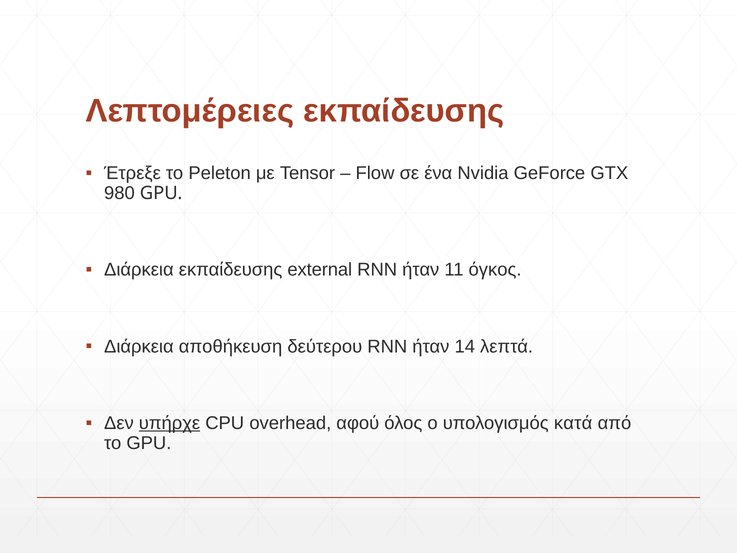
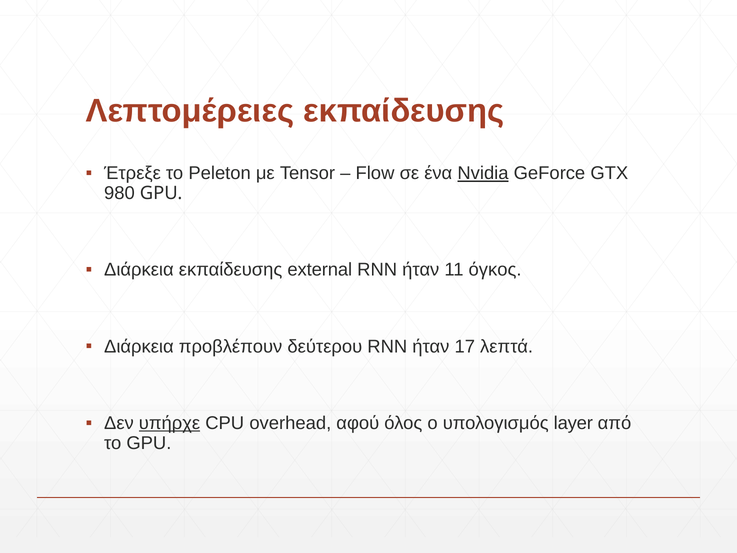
Nvidia underline: none -> present
αποθήκευση: αποθήκευση -> προβλέπουν
14: 14 -> 17
κατά: κατά -> layer
